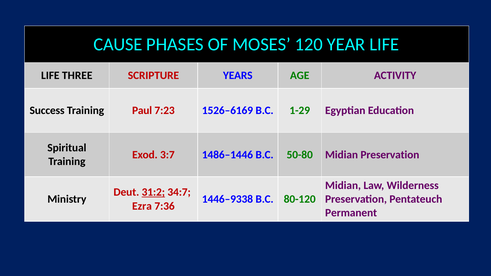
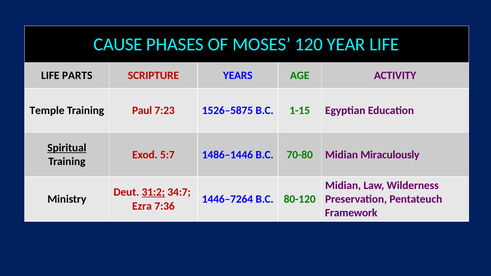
THREE: THREE -> PARTS
Success: Success -> Temple
1526–6169: 1526–6169 -> 1526–5875
1-29: 1-29 -> 1-15
Spiritual underline: none -> present
3:7: 3:7 -> 5:7
50-80: 50-80 -> 70-80
Midian Preservation: Preservation -> Miraculously
1446–9338: 1446–9338 -> 1446–7264
Permanent: Permanent -> Framework
